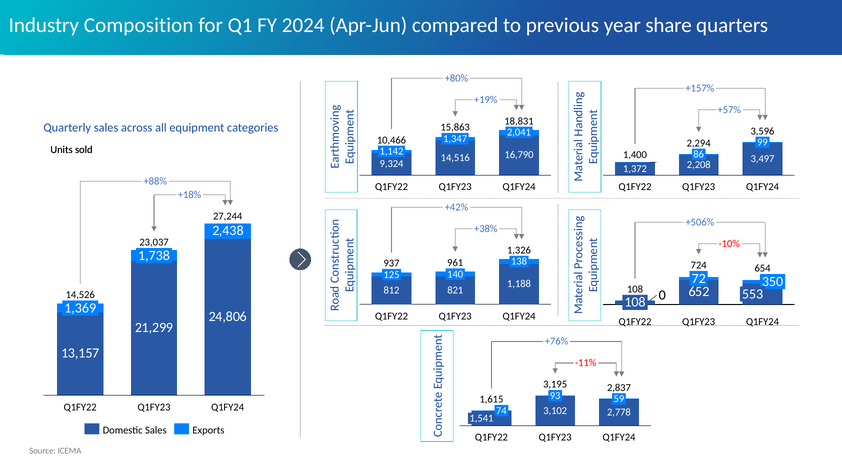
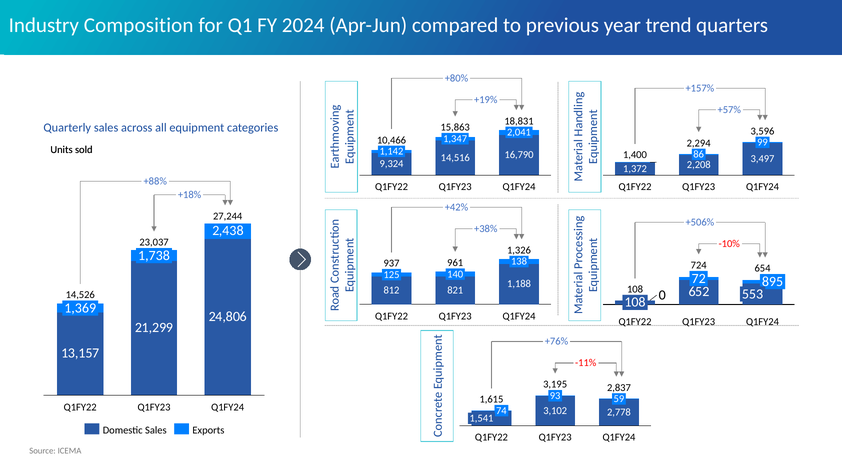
share: share -> trend
350: 350 -> 895
